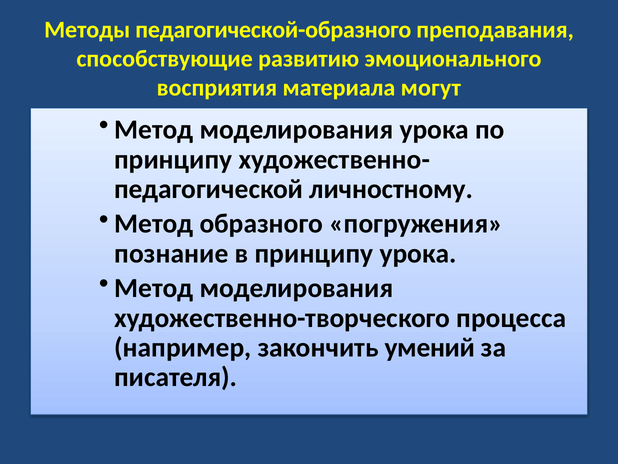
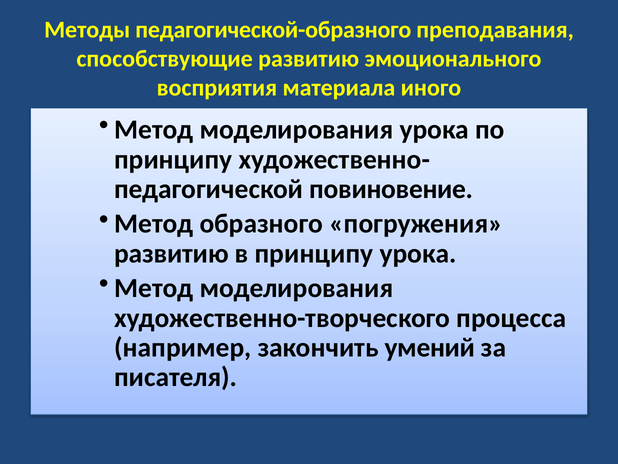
могут: могут -> иного
личностному: личностному -> повиновение
познание at (171, 253): познание -> развитию
